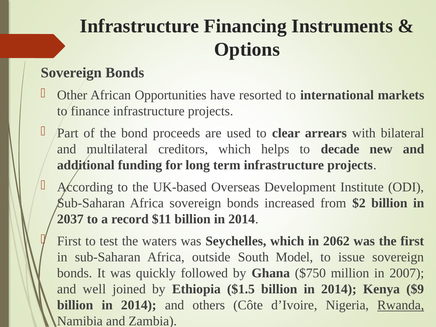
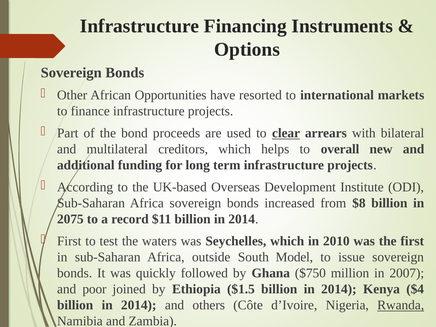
clear underline: none -> present
decade: decade -> overall
$2: $2 -> $8
2037: 2037 -> 2075
2062: 2062 -> 2010
well: well -> poor
$9: $9 -> $4
